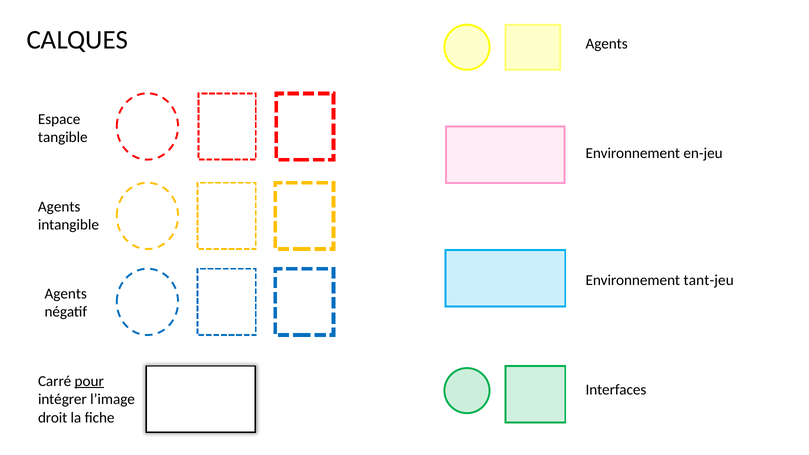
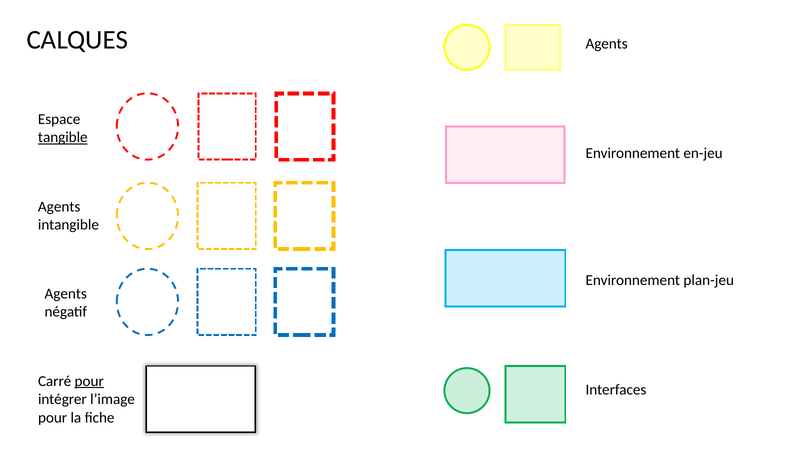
tangible underline: none -> present
tant-jeu: tant-jeu -> plan-jeu
droit at (53, 418): droit -> pour
